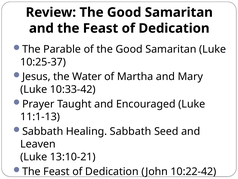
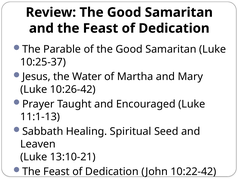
10:33-42: 10:33-42 -> 10:26-42
Healing Sabbath: Sabbath -> Spiritual
